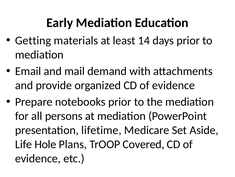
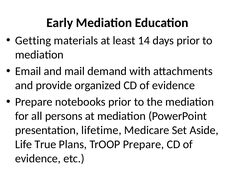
Hole: Hole -> True
TrOOP Covered: Covered -> Prepare
